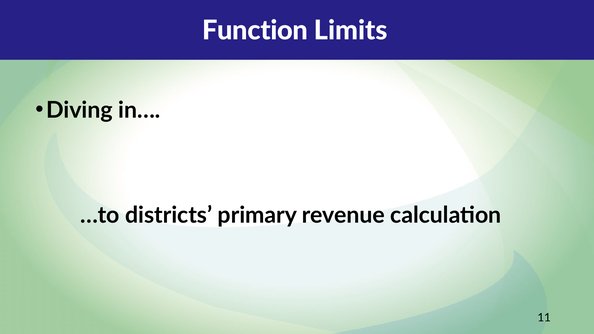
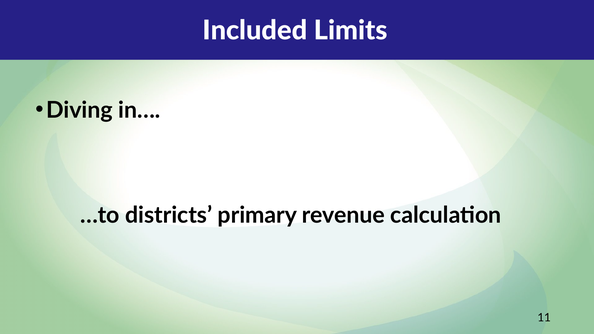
Function: Function -> Included
